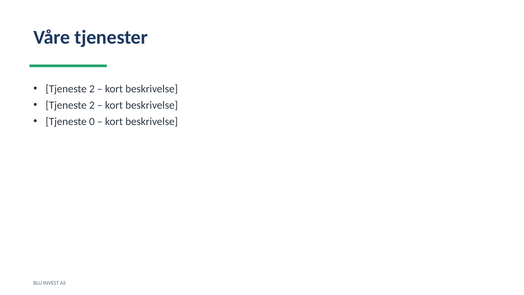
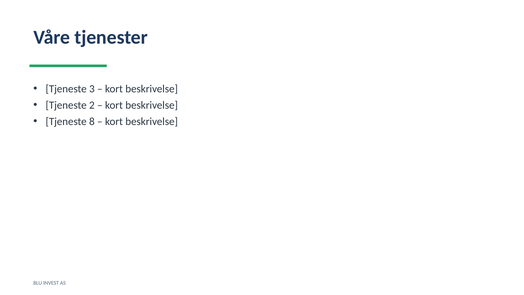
2 at (92, 89): 2 -> 3
0: 0 -> 8
